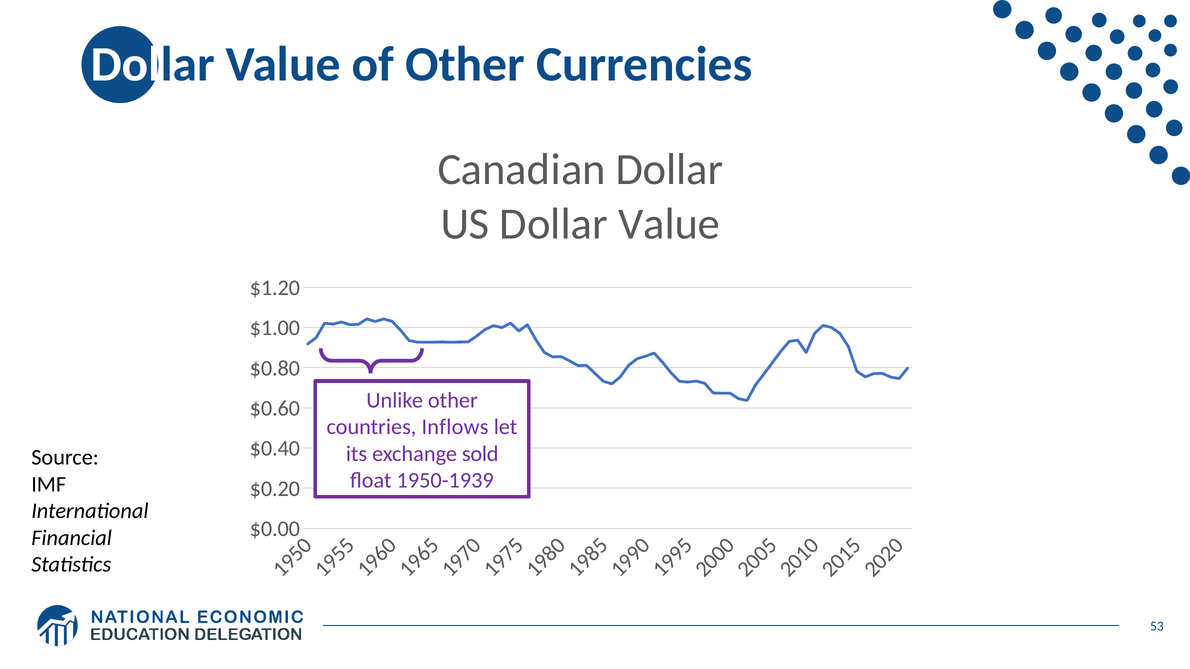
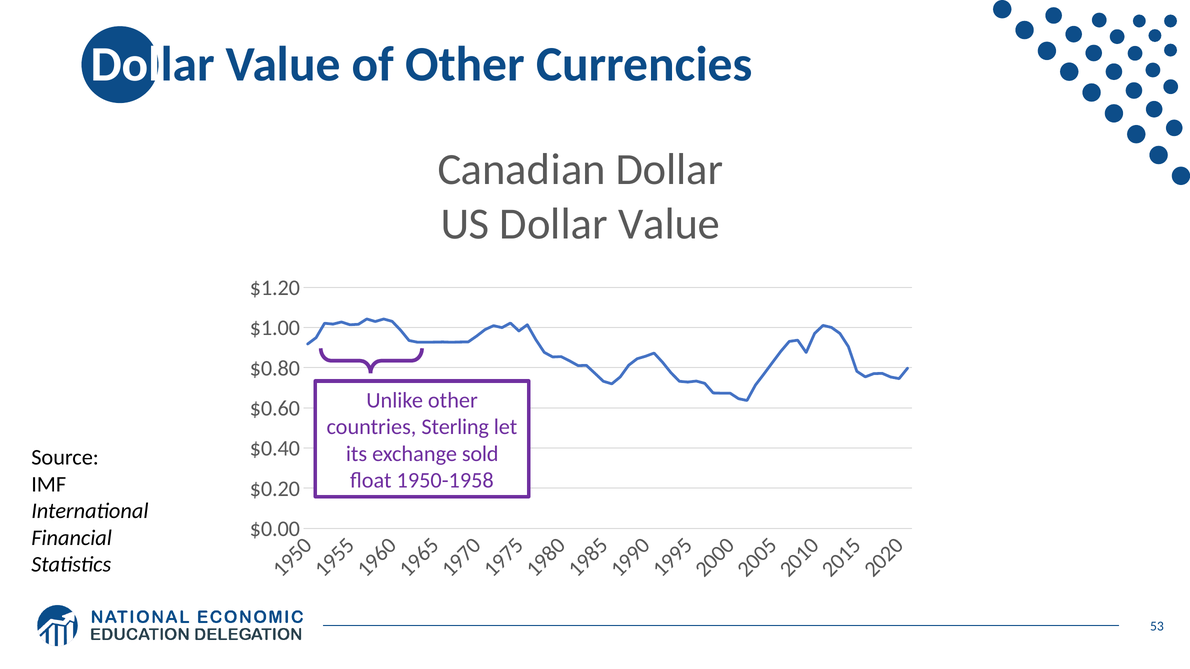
Inflows: Inflows -> Sterling
1950-1939: 1950-1939 -> 1950-1958
